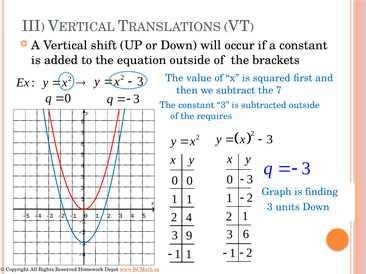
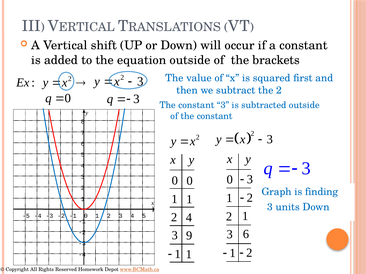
the 7: 7 -> 2
of the requires: requires -> constant
